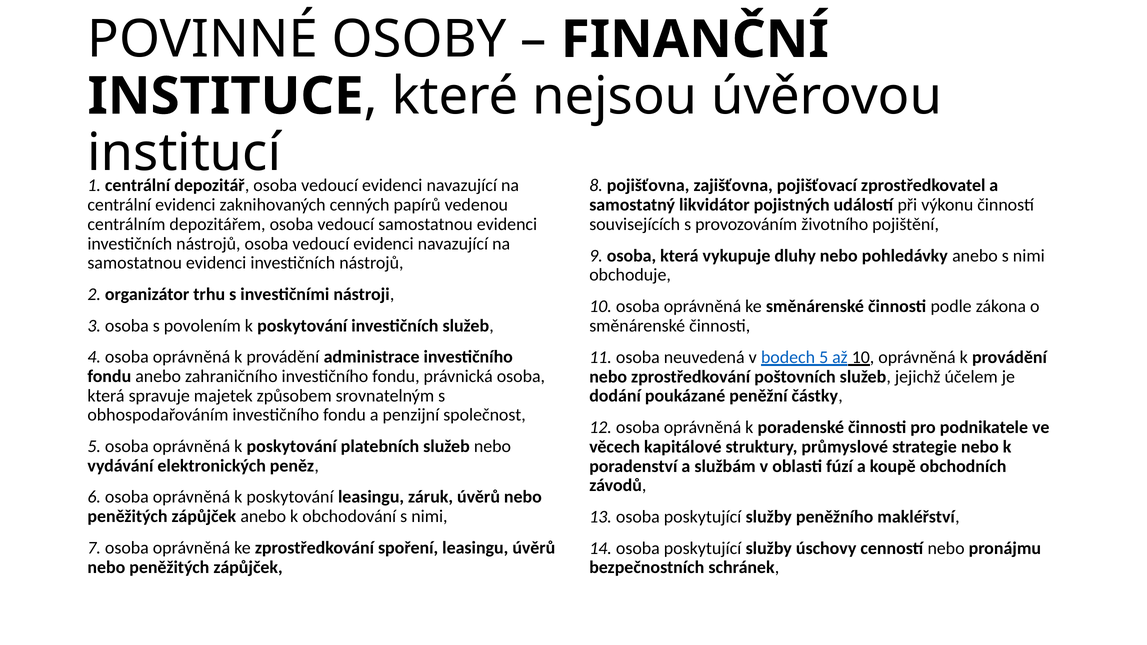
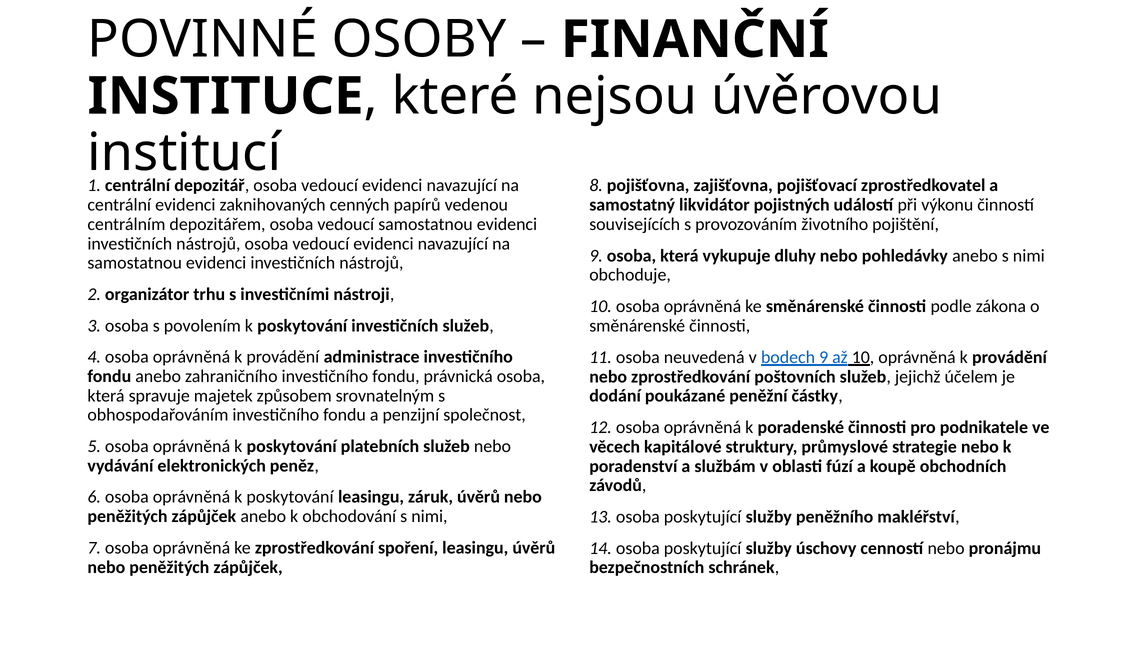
bodech 5: 5 -> 9
